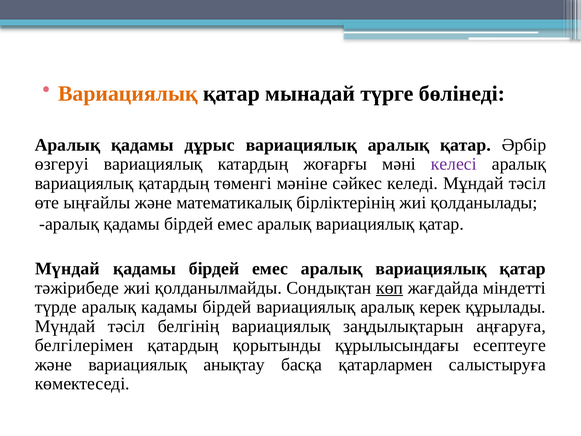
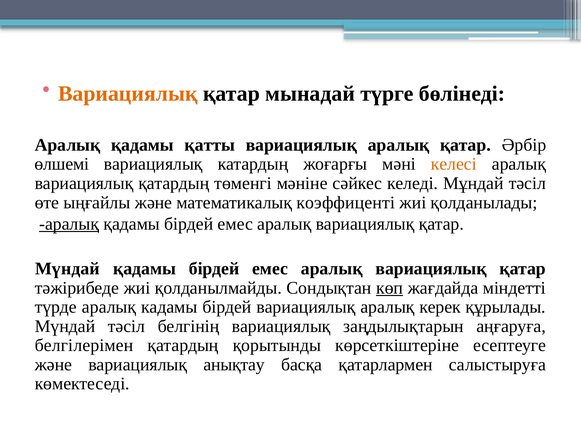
дұрыс: дұрыс -> қатты
өзгеруі: өзгеруі -> өлшемі
келесі colour: purple -> orange
бірліктерінің: бірліктерінің -> коэффиценті
аралық at (69, 224) underline: none -> present
құрылысындағы: құрылысындағы -> көрсеткіштеріне
